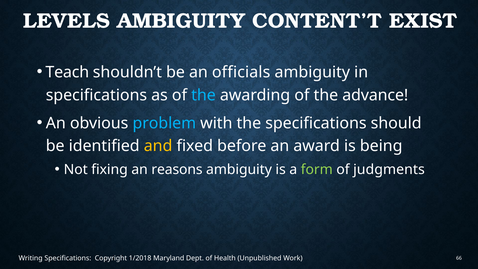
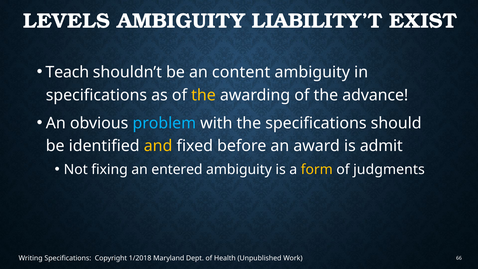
CONTENT’T: CONTENT’T -> LIABILITY’T
officials: officials -> content
the at (203, 95) colour: light blue -> yellow
being: being -> admit
reasons: reasons -> entered
form colour: light green -> yellow
